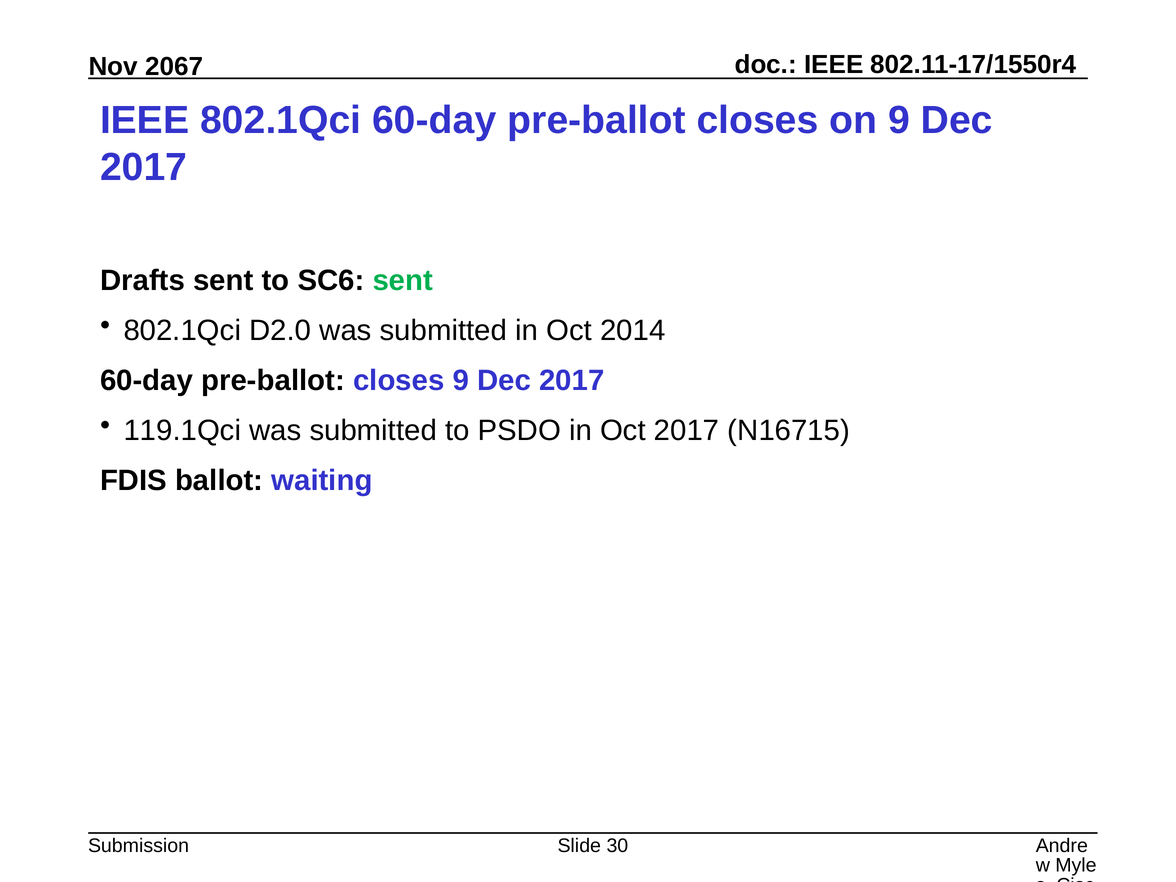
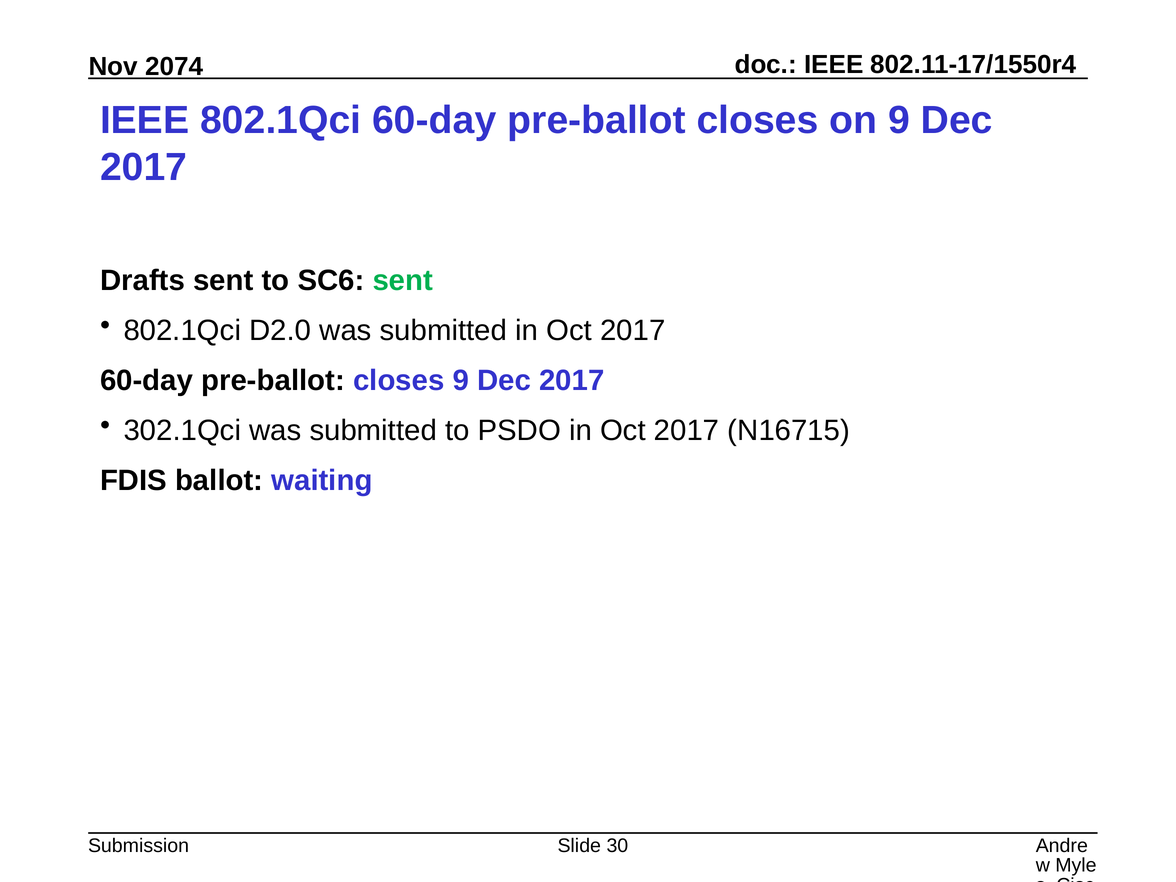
2067: 2067 -> 2074
submitted in Oct 2014: 2014 -> 2017
119.1Qci: 119.1Qci -> 302.1Qci
